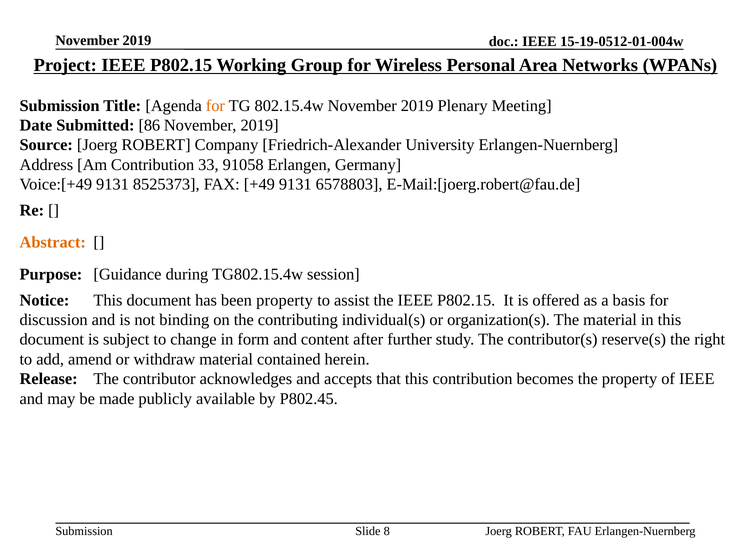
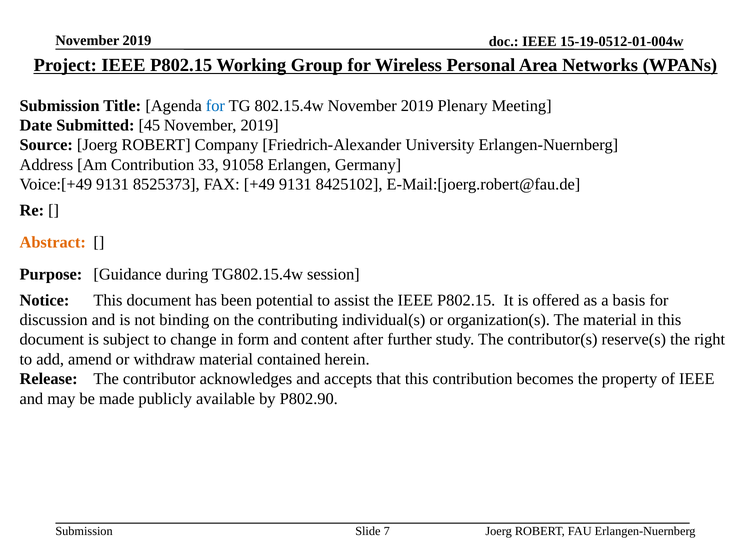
for at (215, 106) colour: orange -> blue
86: 86 -> 45
6578803: 6578803 -> 8425102
been property: property -> potential
P802.45: P802.45 -> P802.90
8: 8 -> 7
